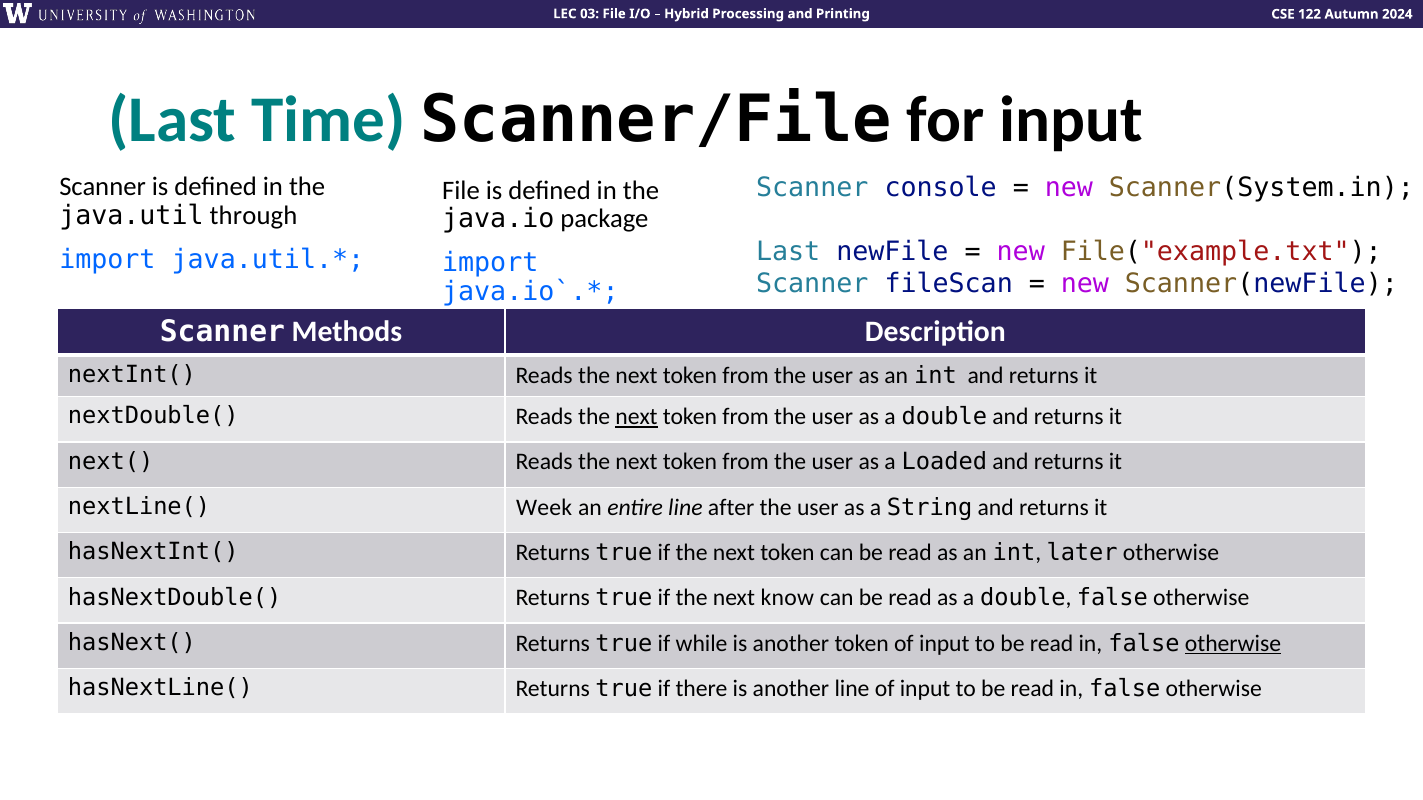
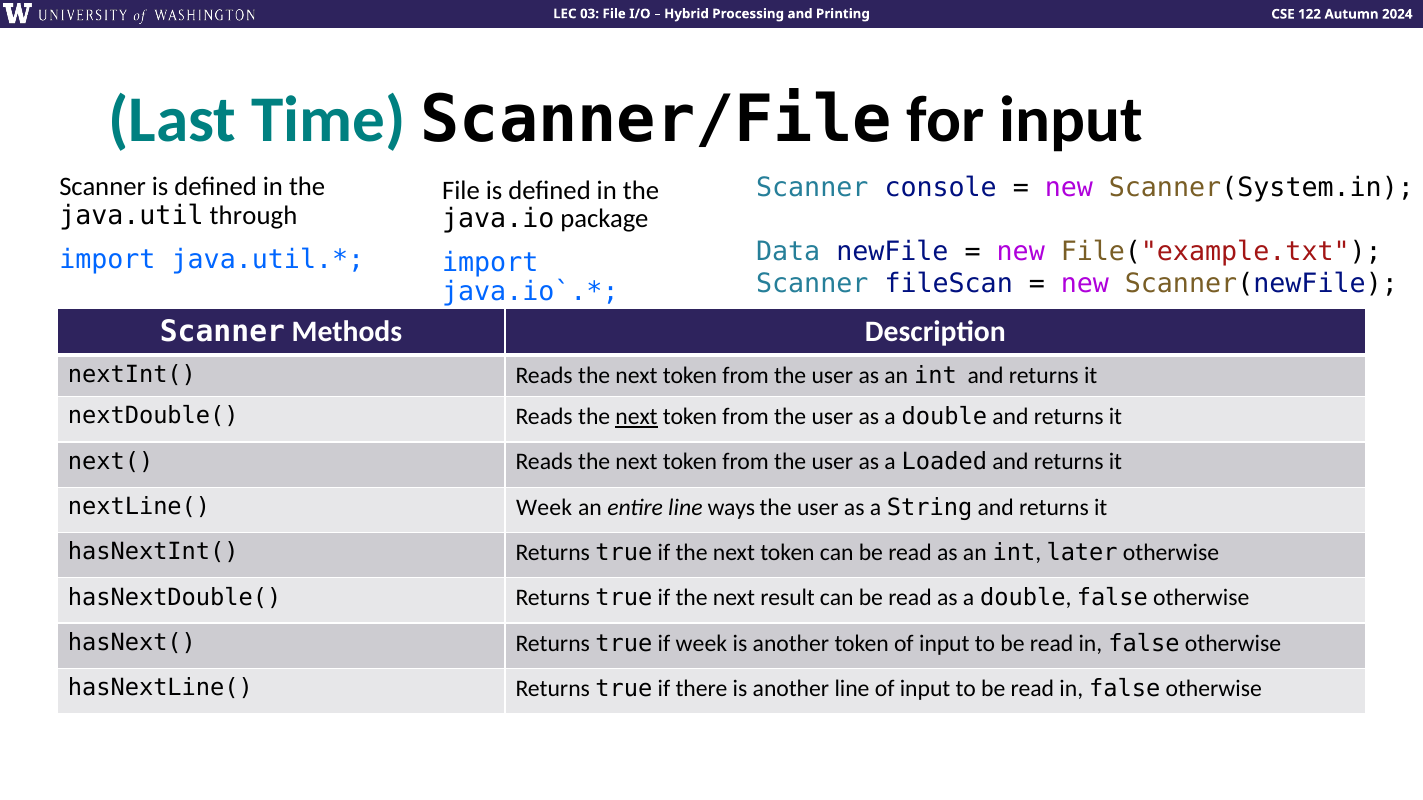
Last at (788, 252): Last -> Data
after: after -> ways
know: know -> result
if while: while -> week
otherwise at (1233, 644) underline: present -> none
